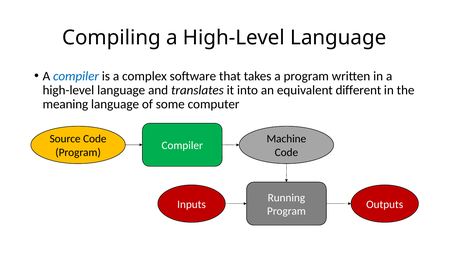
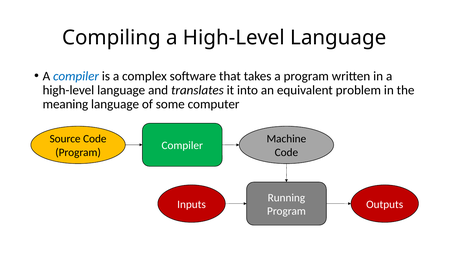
different: different -> problem
